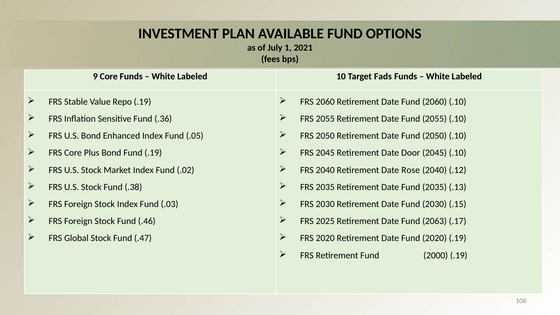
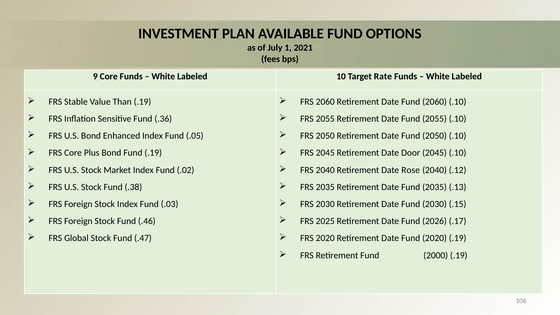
Fads: Fads -> Rate
Repo: Repo -> Than
2063: 2063 -> 2026
